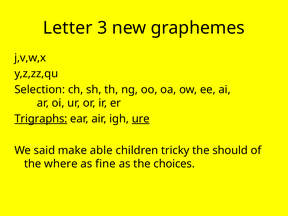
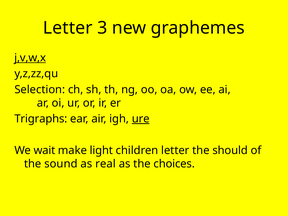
j,v,w,x underline: none -> present
Trigraphs underline: present -> none
said: said -> wait
able: able -> light
children tricky: tricky -> letter
where: where -> sound
fine: fine -> real
